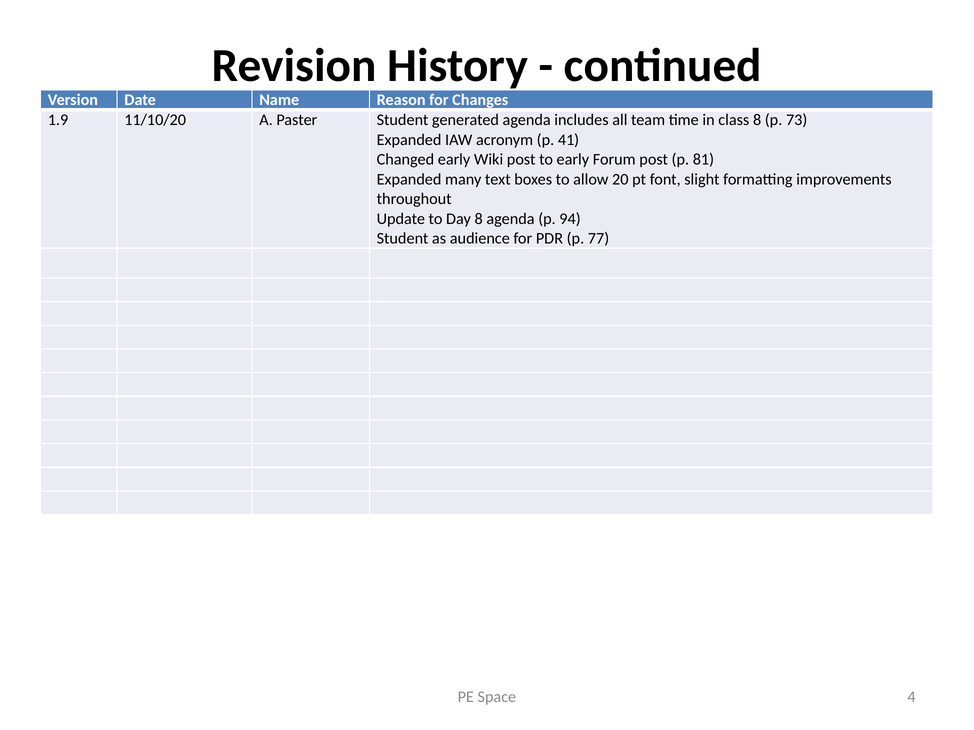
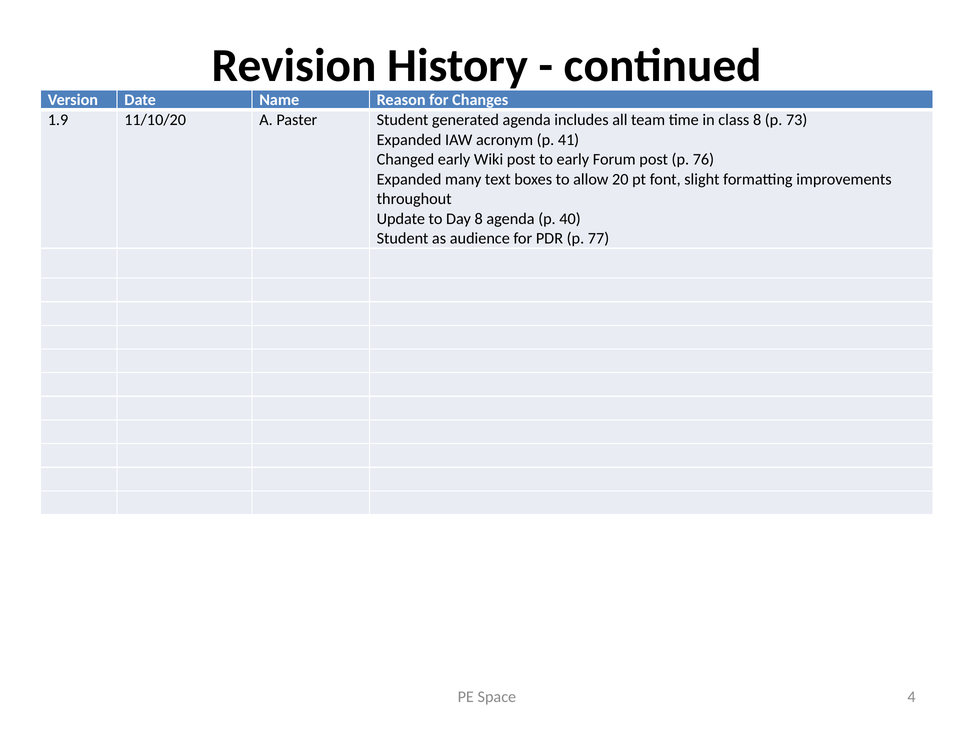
81: 81 -> 76
94: 94 -> 40
